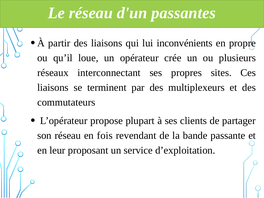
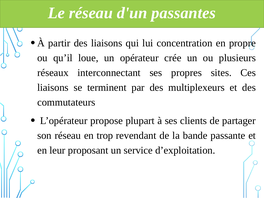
inconvénients: inconvénients -> concentration
fois: fois -> trop
